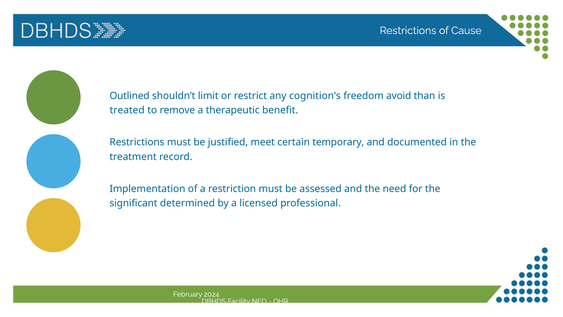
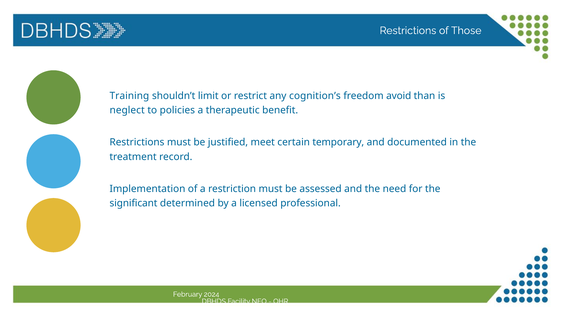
Cause: Cause -> Those
Outlined: Outlined -> Training
treated: treated -> neglect
remove: remove -> policies
